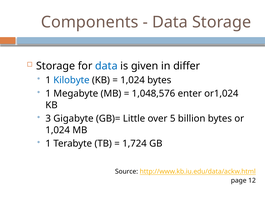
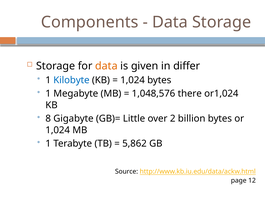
data at (106, 66) colour: blue -> orange
enter: enter -> there
3: 3 -> 8
5: 5 -> 2
1,724: 1,724 -> 5,862
